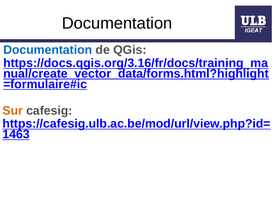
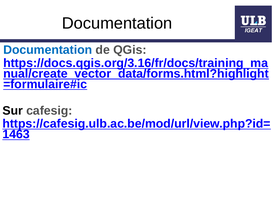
Sur colour: orange -> black
